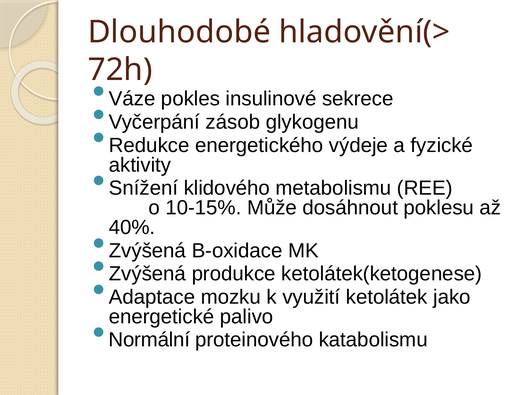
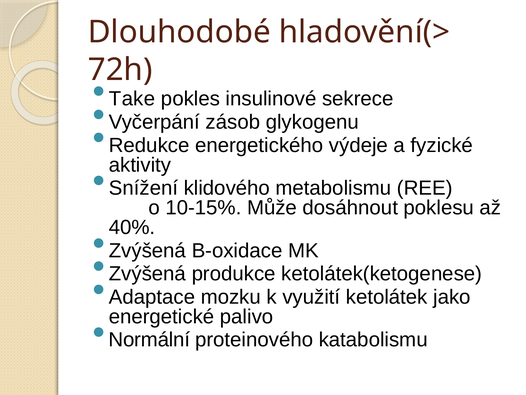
Váze: Váze -> Take
